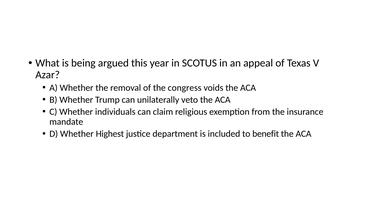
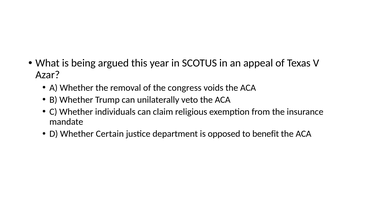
Highest: Highest -> Certain
included: included -> opposed
